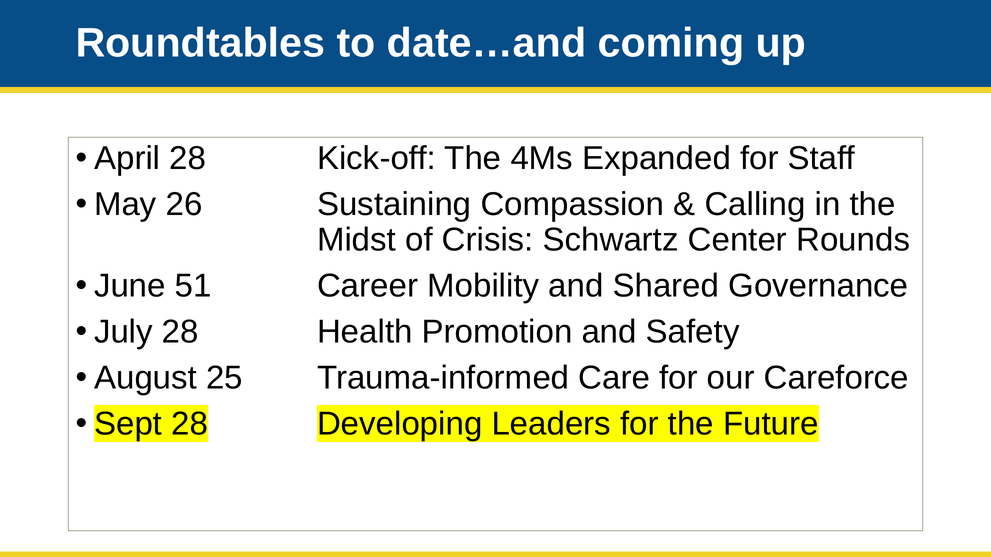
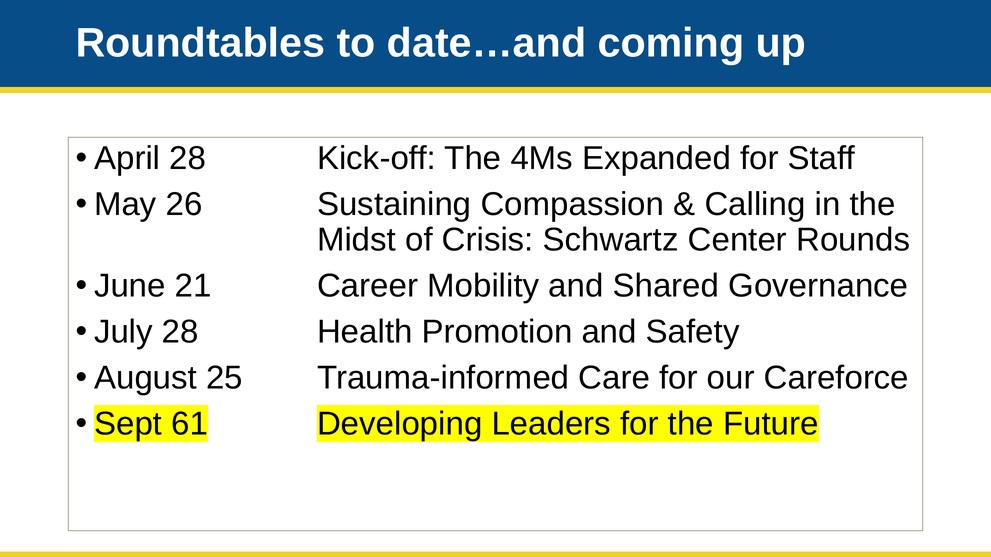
51: 51 -> 21
Sept 28: 28 -> 61
